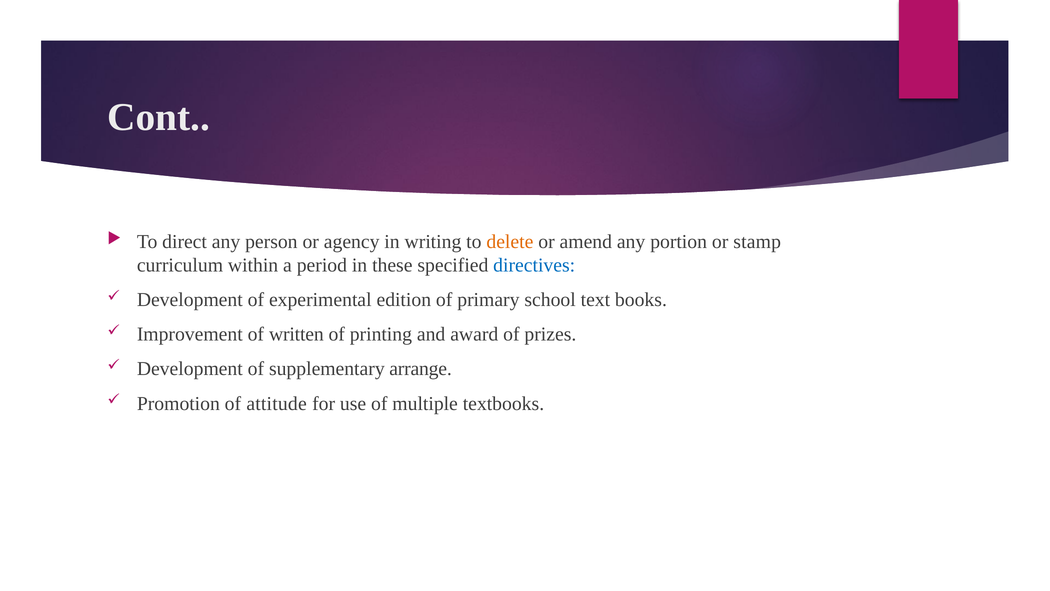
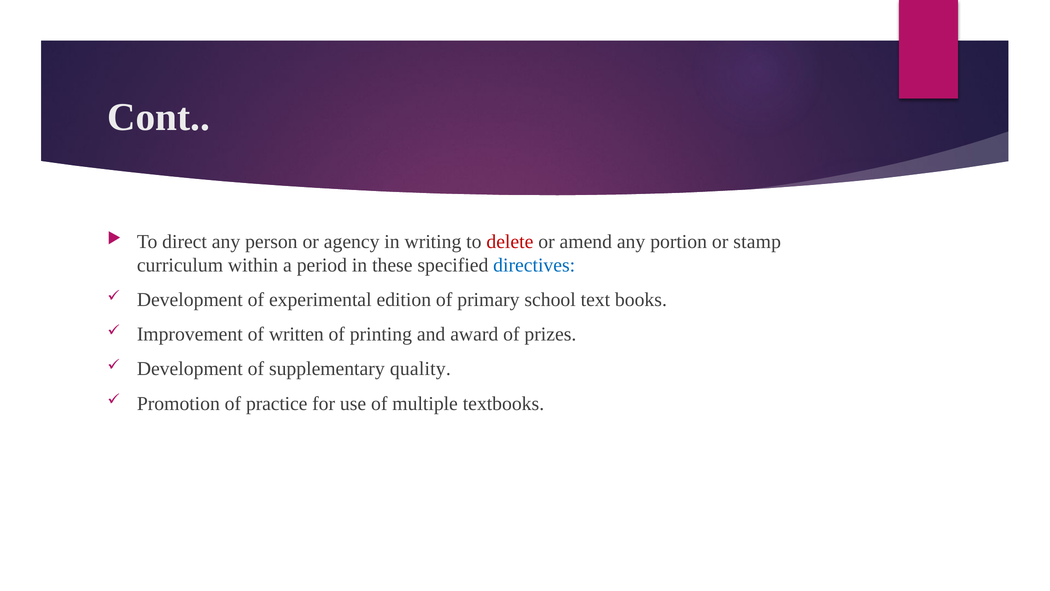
delete colour: orange -> red
arrange: arrange -> quality
attitude: attitude -> practice
